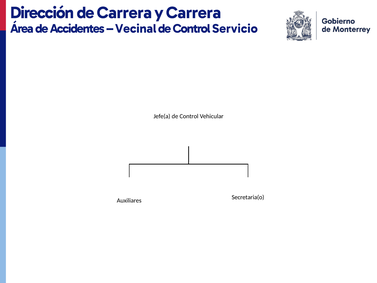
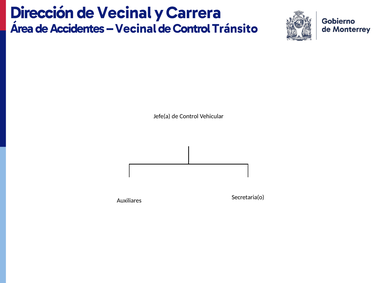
de Carrera: Carrera -> Vecinal
Servicio: Servicio -> Tránsito
